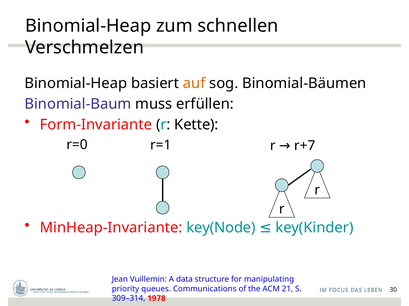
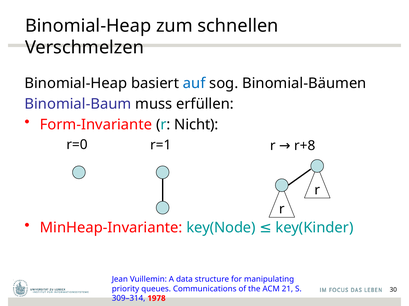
auf colour: orange -> blue
Kette: Kette -> Nicht
r+7: r+7 -> r+8
